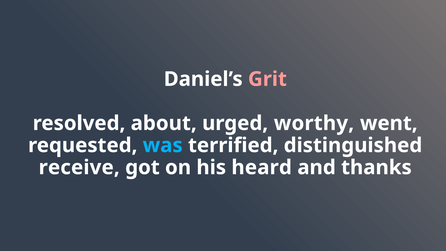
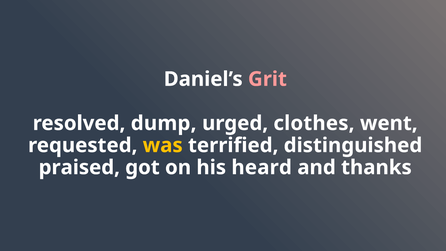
about: about -> dump
worthy: worthy -> clothes
was colour: light blue -> yellow
receive: receive -> praised
